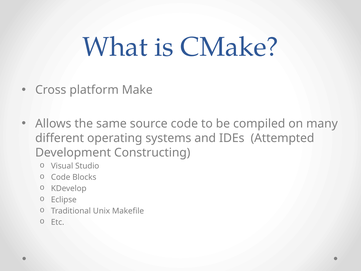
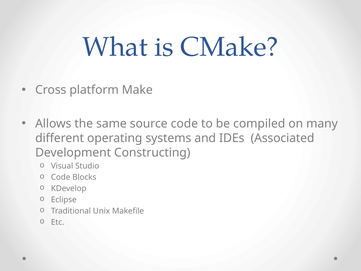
Attempted: Attempted -> Associated
